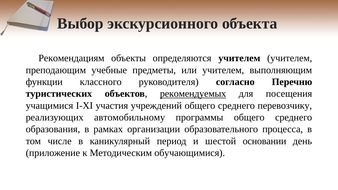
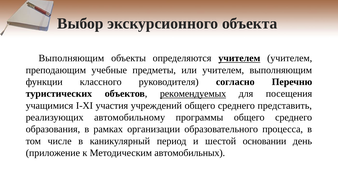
Рекомендациям at (71, 58): Рекомендациям -> Выполняющим
учителем at (239, 58) underline: none -> present
перевозчику: перевозчику -> представить
обучающимися: обучающимися -> автомобильных
